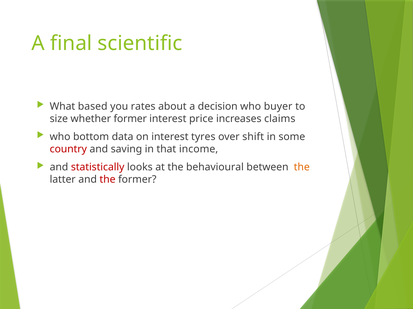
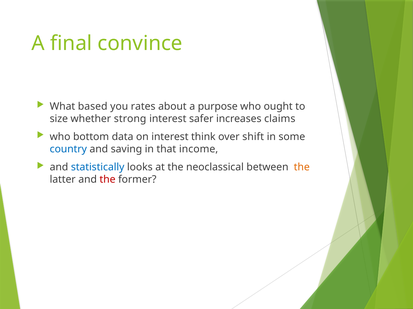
scientific: scientific -> convince
decision: decision -> purpose
buyer: buyer -> ought
whether former: former -> strong
price: price -> safer
tyres: tyres -> think
country colour: red -> blue
statistically colour: red -> blue
behavioural: behavioural -> neoclassical
